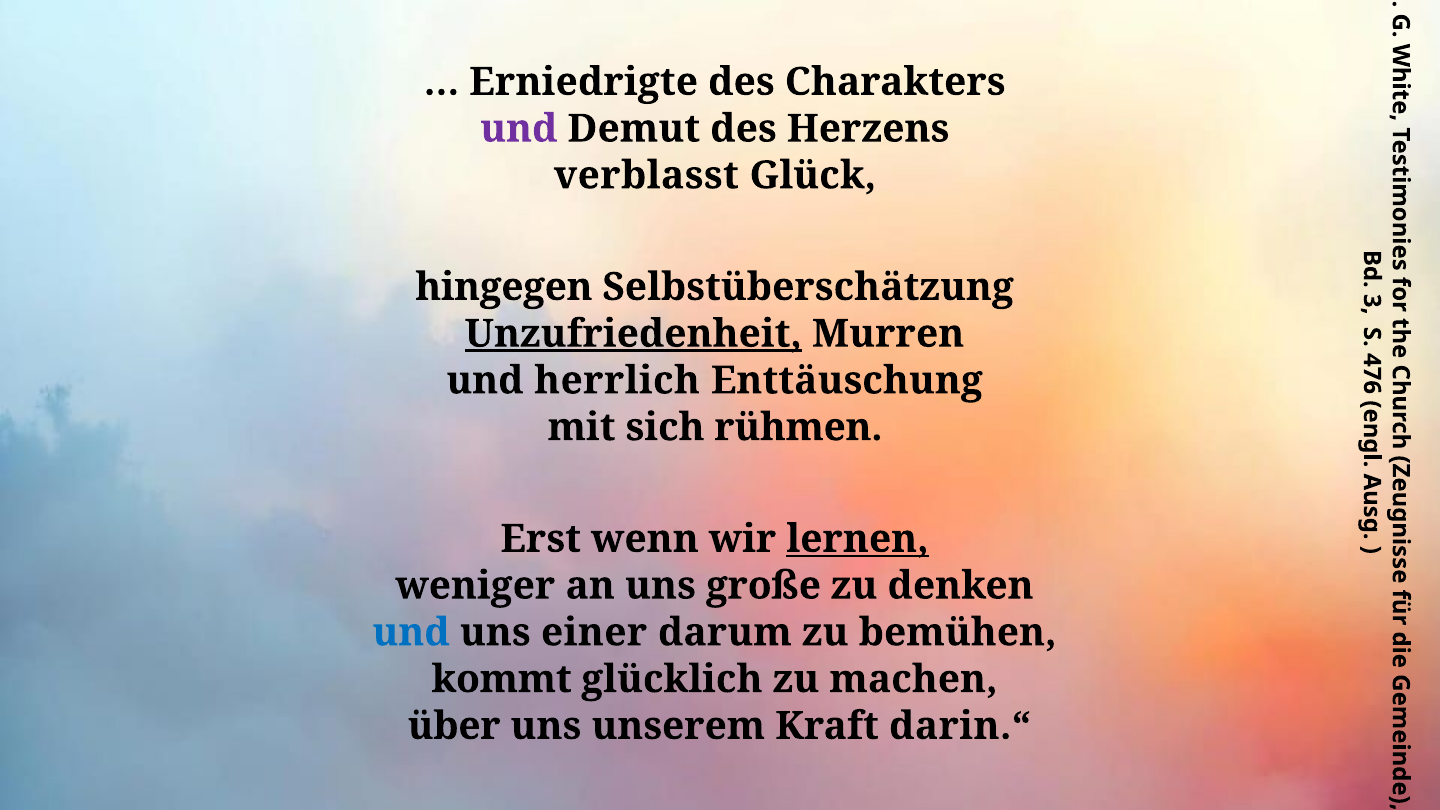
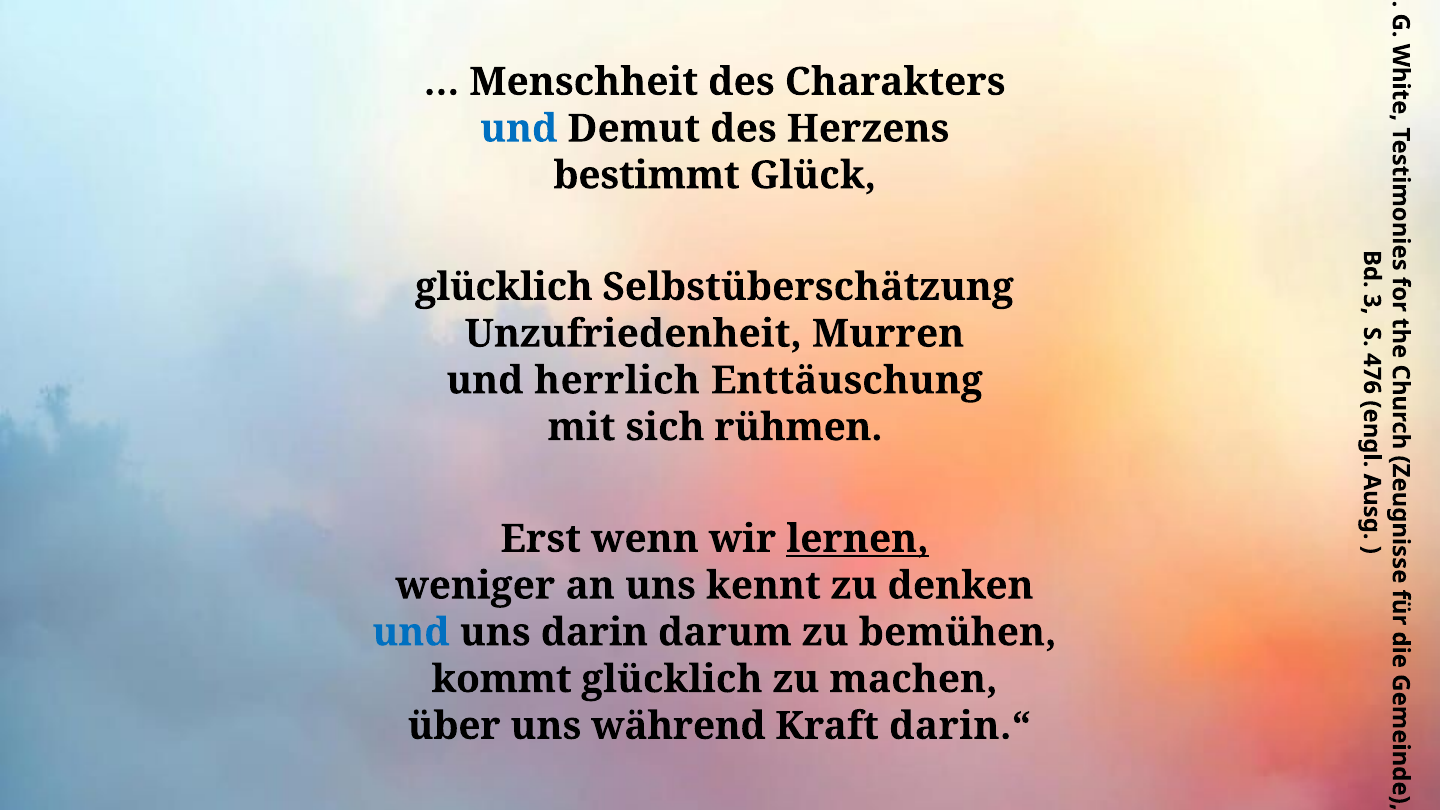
Erniedrigte: Erniedrigte -> Menschheit
und at (519, 129) colour: purple -> blue
verblasst: verblasst -> bestimmt
hingegen at (504, 287): hingegen -> glücklich
Unzufriedenheit underline: present -> none
große: große -> kennt
einer: einer -> darin
unserem: unserem -> während
